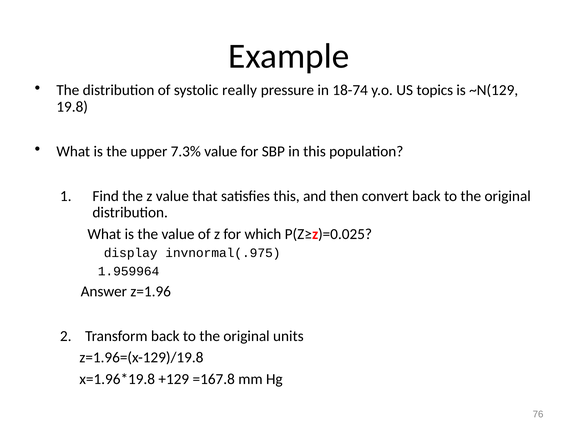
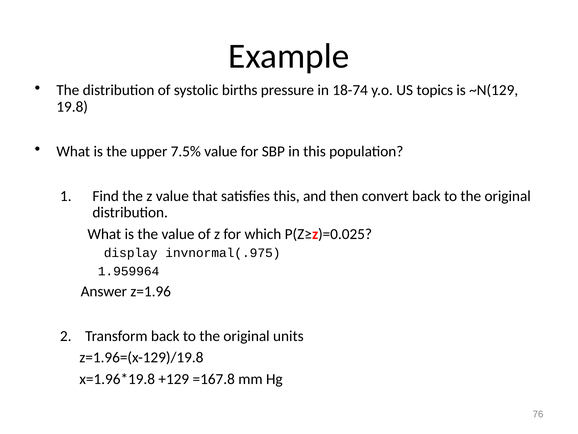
really: really -> births
7.3%: 7.3% -> 7.5%
